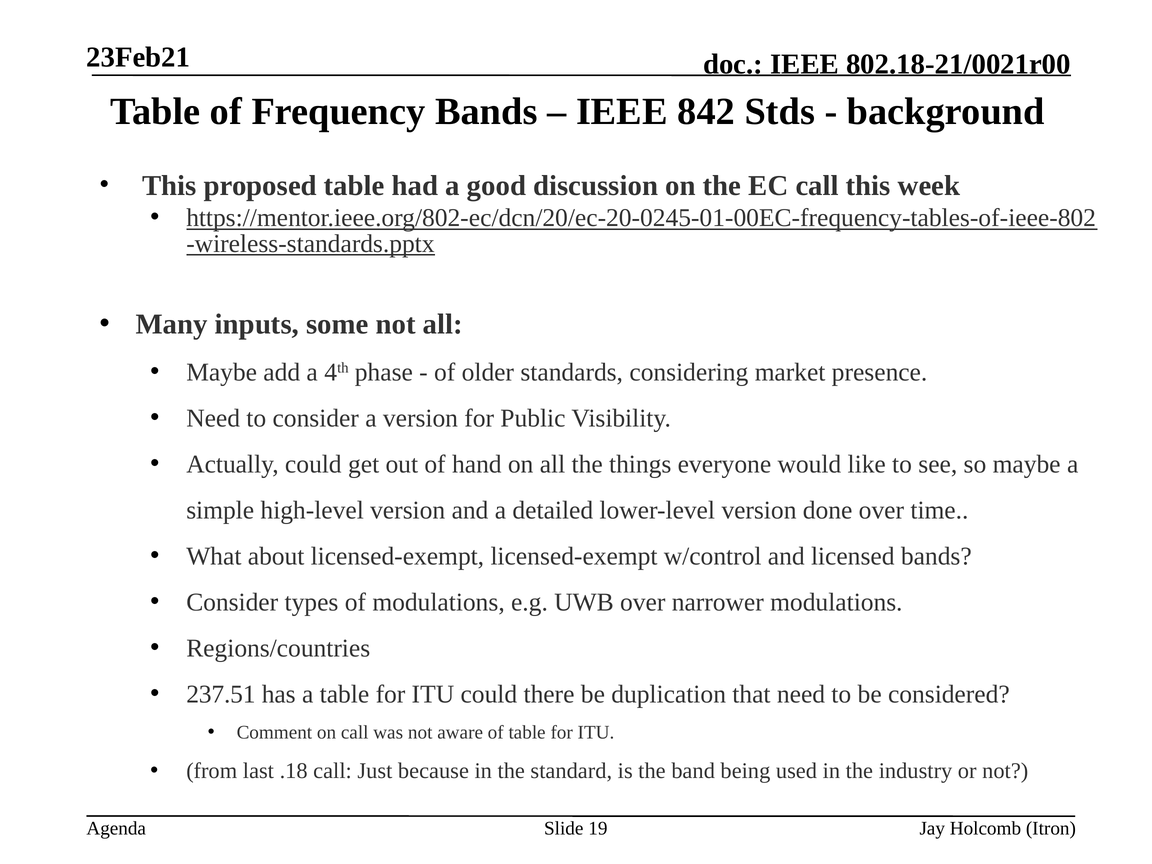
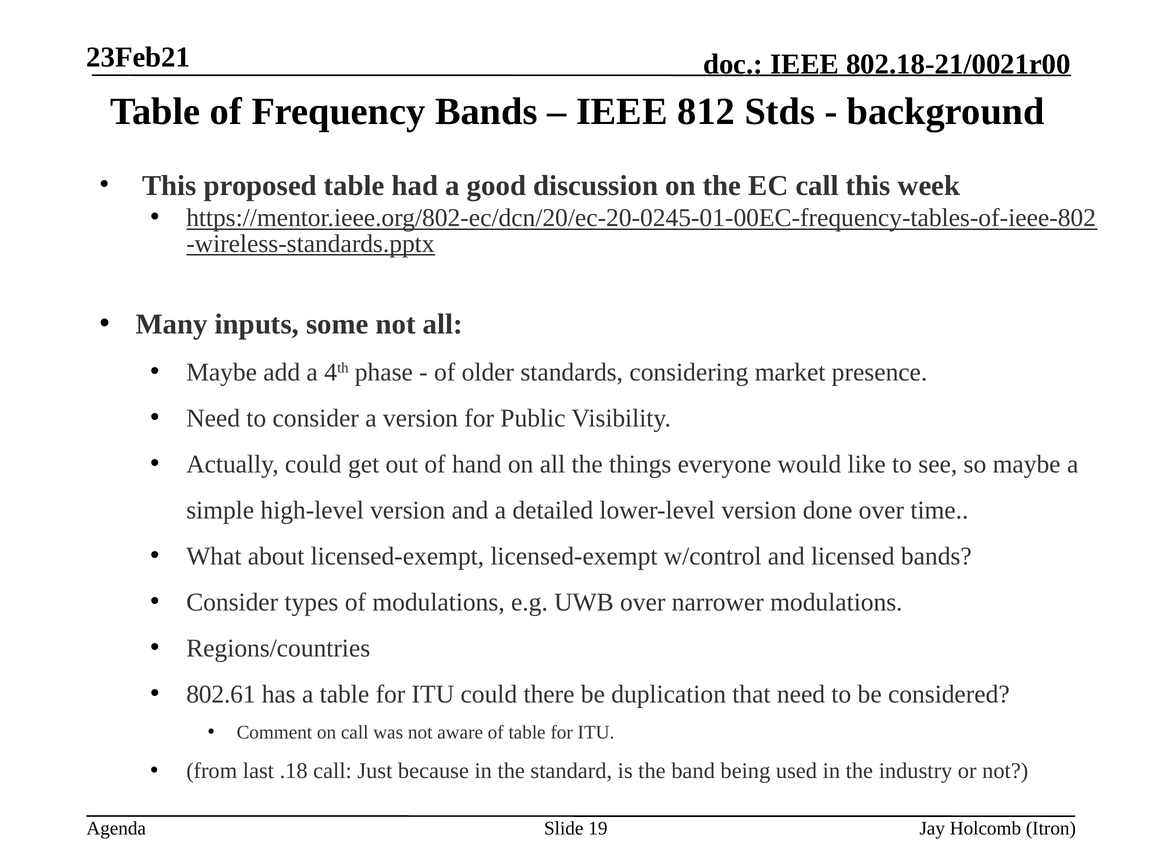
842: 842 -> 812
237.51: 237.51 -> 802.61
